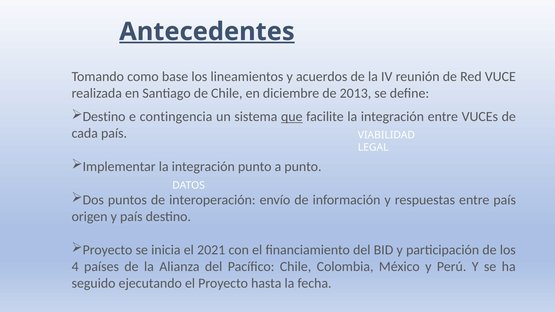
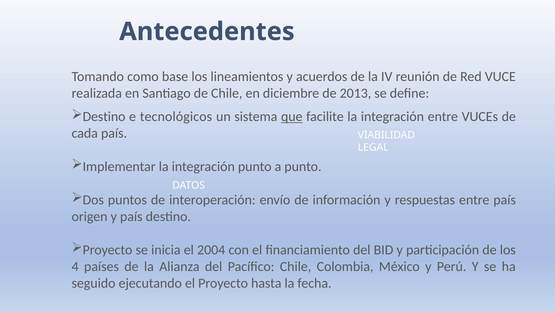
Antecedentes underline: present -> none
contingencia: contingencia -> tecnológicos
2021: 2021 -> 2004
